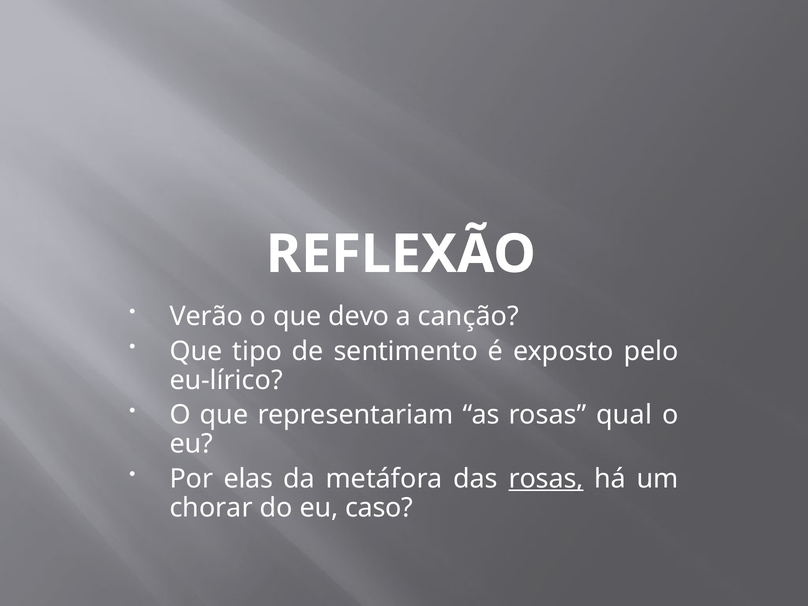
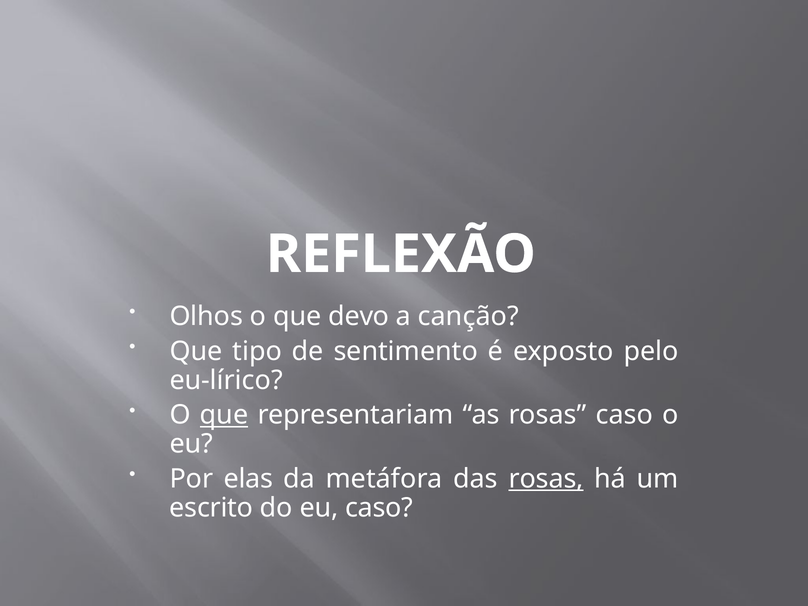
Verão: Verão -> Olhos
que at (224, 415) underline: none -> present
rosas qual: qual -> caso
chorar: chorar -> escrito
